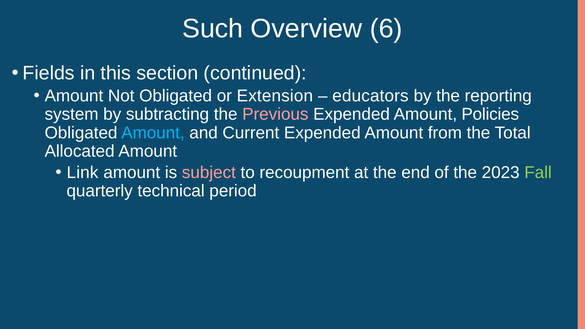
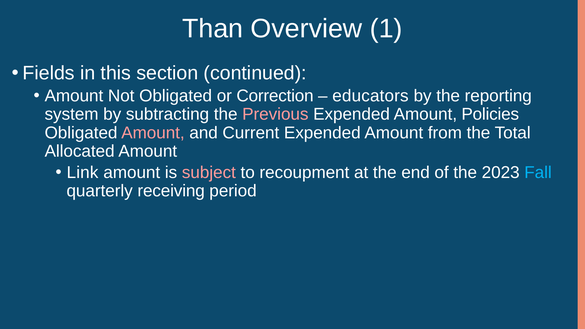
Such: Such -> Than
6: 6 -> 1
Extension: Extension -> Correction
Amount at (153, 133) colour: light blue -> pink
Fall colour: light green -> light blue
technical: technical -> receiving
